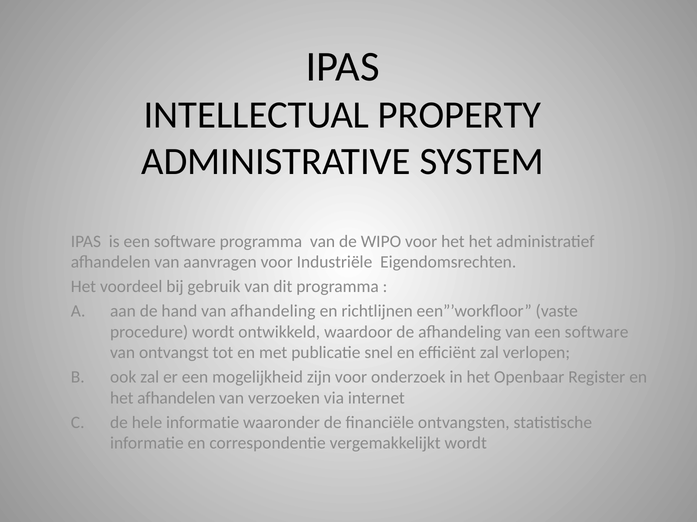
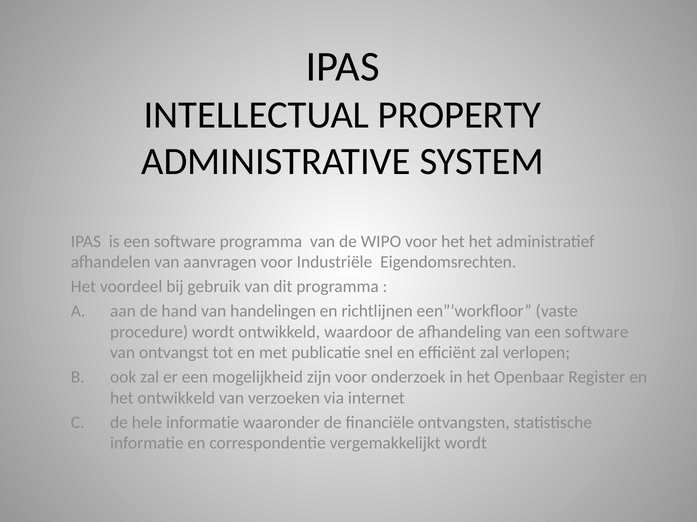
van afhandeling: afhandeling -> handelingen
het afhandelen: afhandelen -> ontwikkeld
